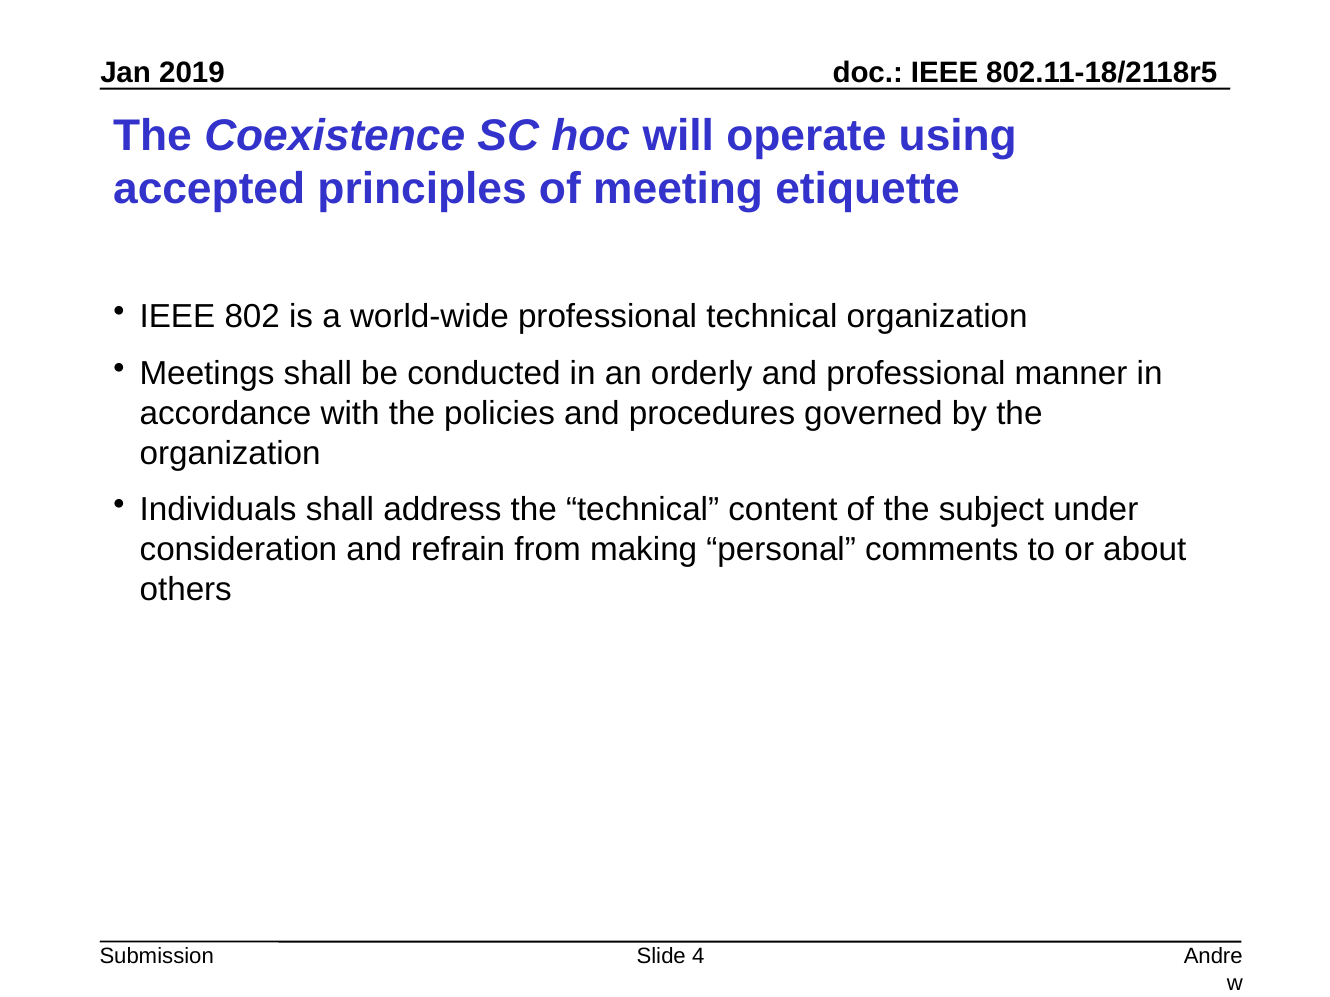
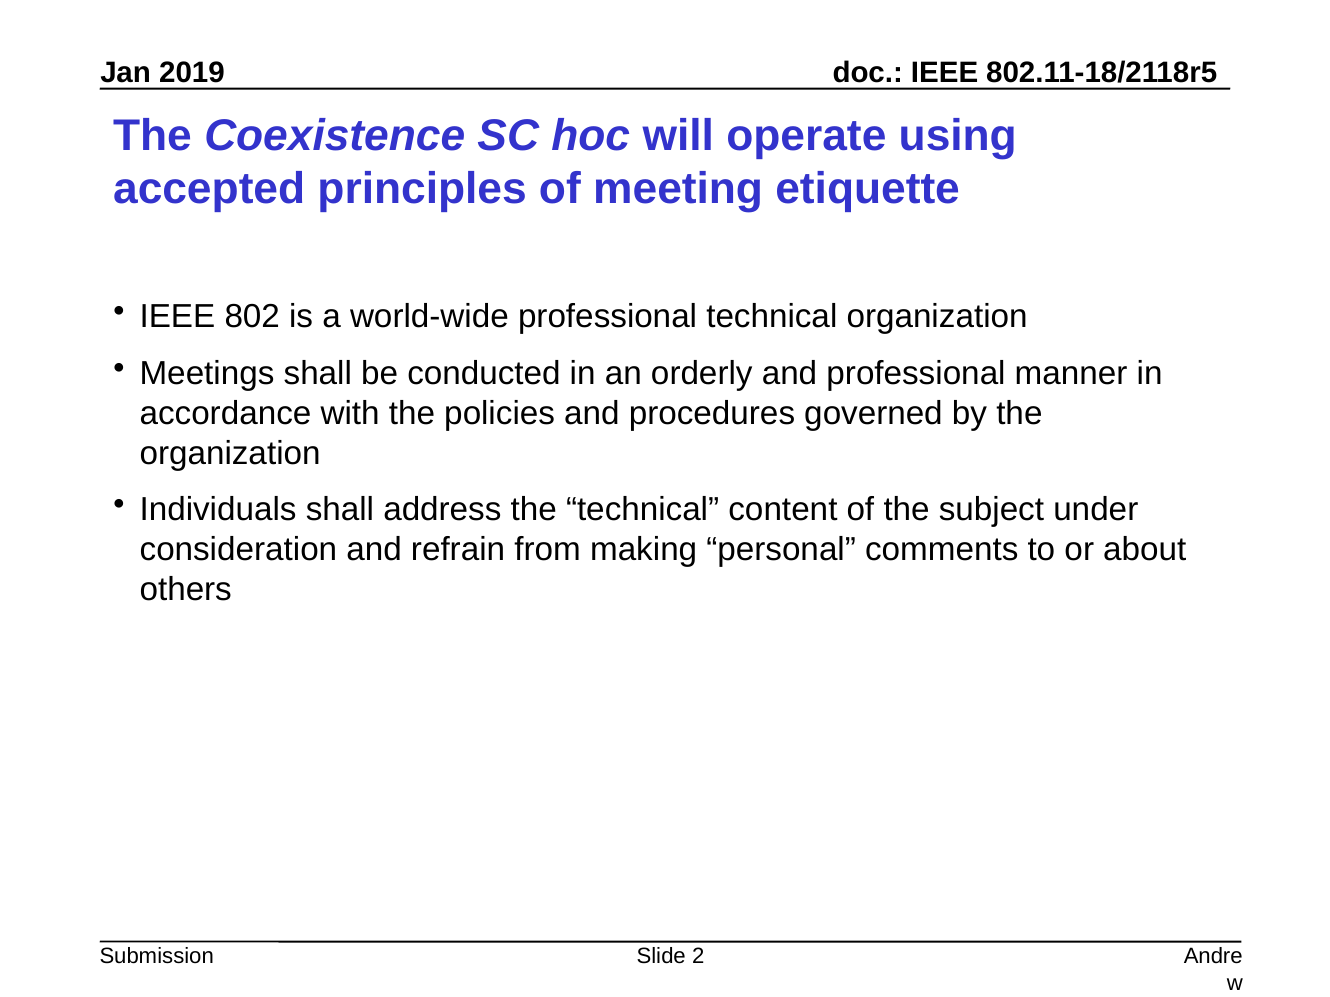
4: 4 -> 2
